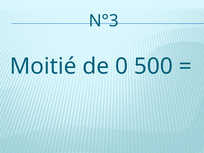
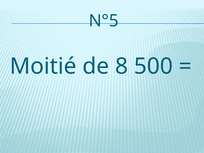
N°3: N°3 -> N°5
0: 0 -> 8
